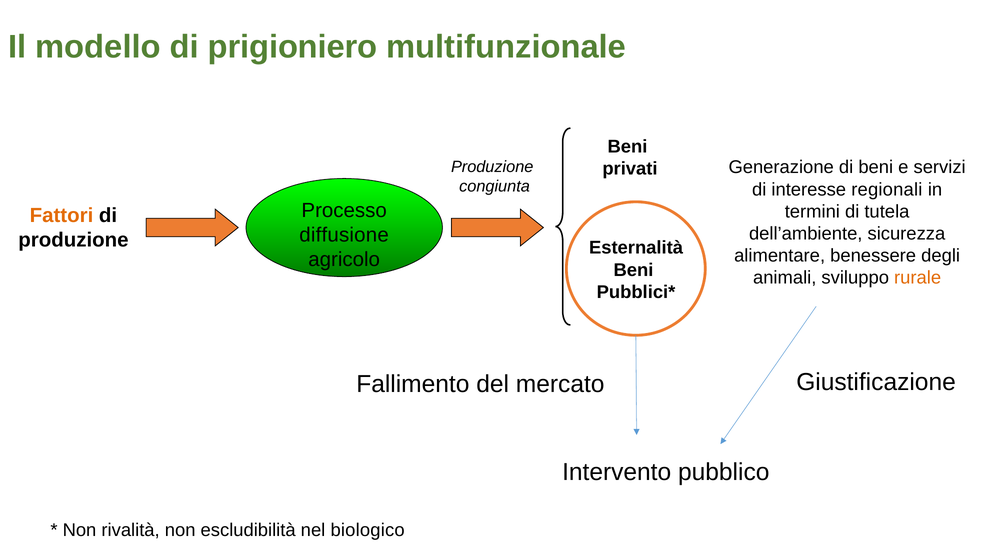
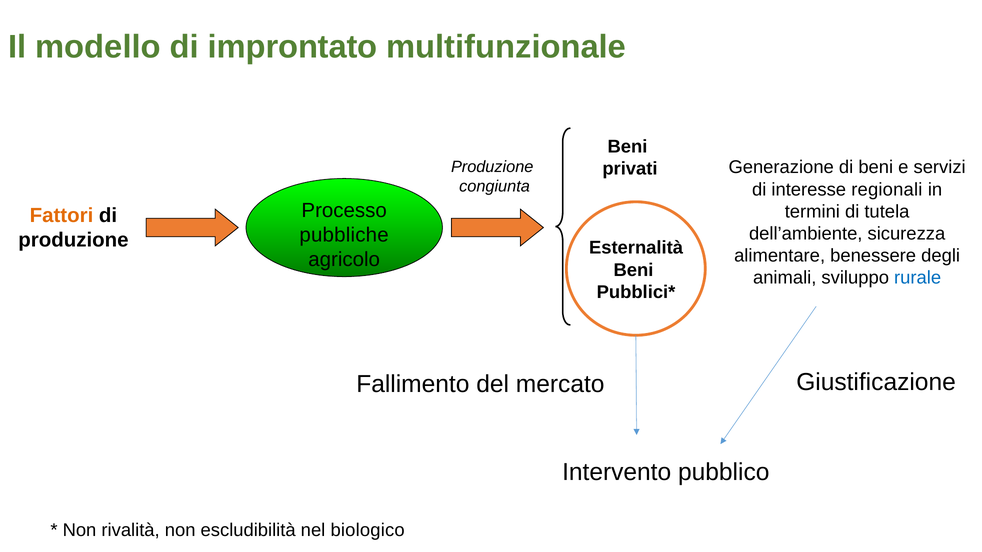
prigioniero: prigioniero -> improntato
diffusione: diffusione -> pubbliche
rurale colour: orange -> blue
